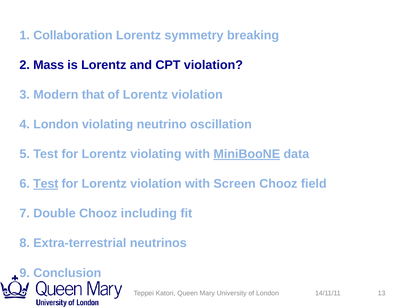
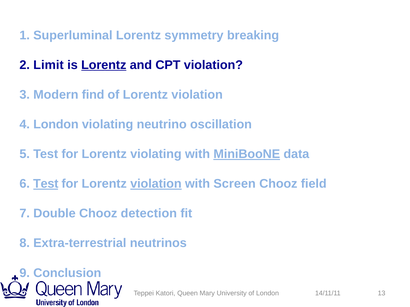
Collaboration: Collaboration -> Superluminal
Mass: Mass -> Limit
Lorentz at (104, 65) underline: none -> present
that: that -> find
violation at (156, 184) underline: none -> present
including: including -> detection
